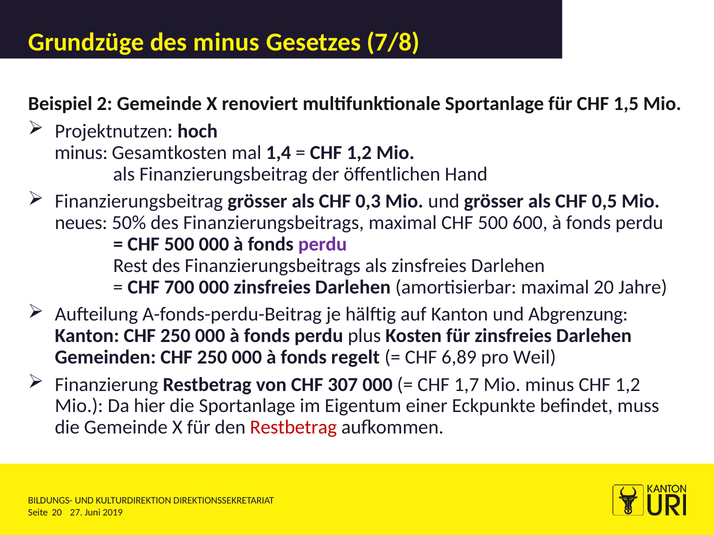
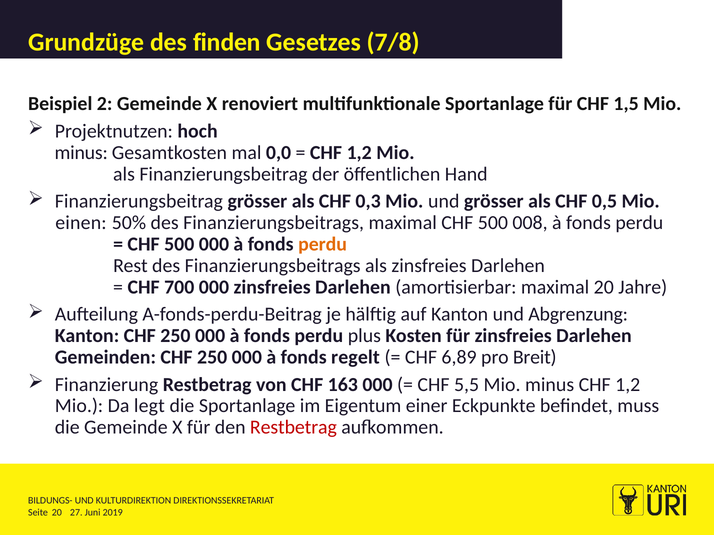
des minus: minus -> finden
1,4: 1,4 -> 0,0
neues: neues -> einen
600: 600 -> 008
perdu at (323, 244) colour: purple -> orange
Weil: Weil -> Breit
307: 307 -> 163
1,7: 1,7 -> 5,5
hier: hier -> legt
